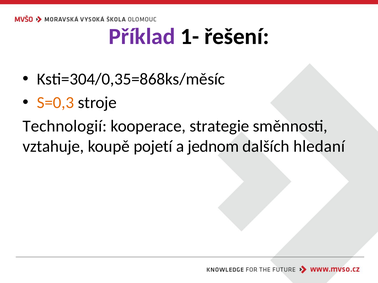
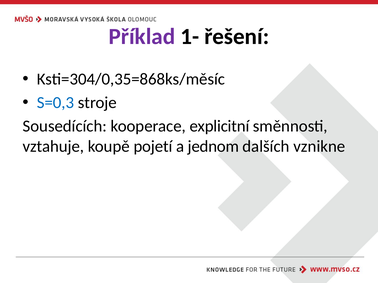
S=0,3 colour: orange -> blue
Technologií: Technologií -> Sousedících
strategie: strategie -> explicitní
hledaní: hledaní -> vznikne
